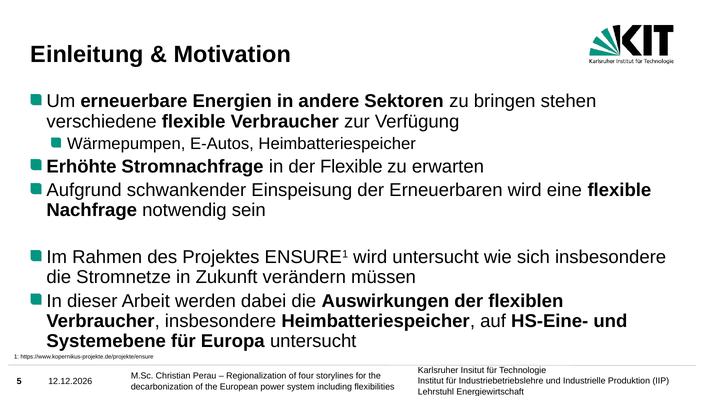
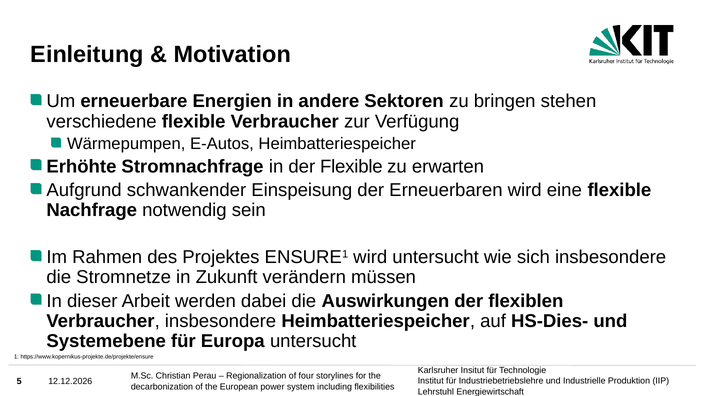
HS-Eine-: HS-Eine- -> HS-Dies-
